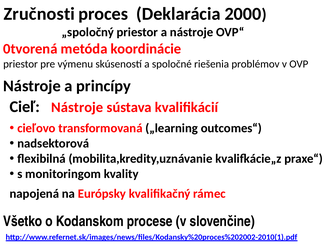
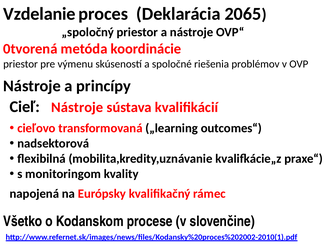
Zručnosti: Zručnosti -> Vzdelanie
2000: 2000 -> 2065
